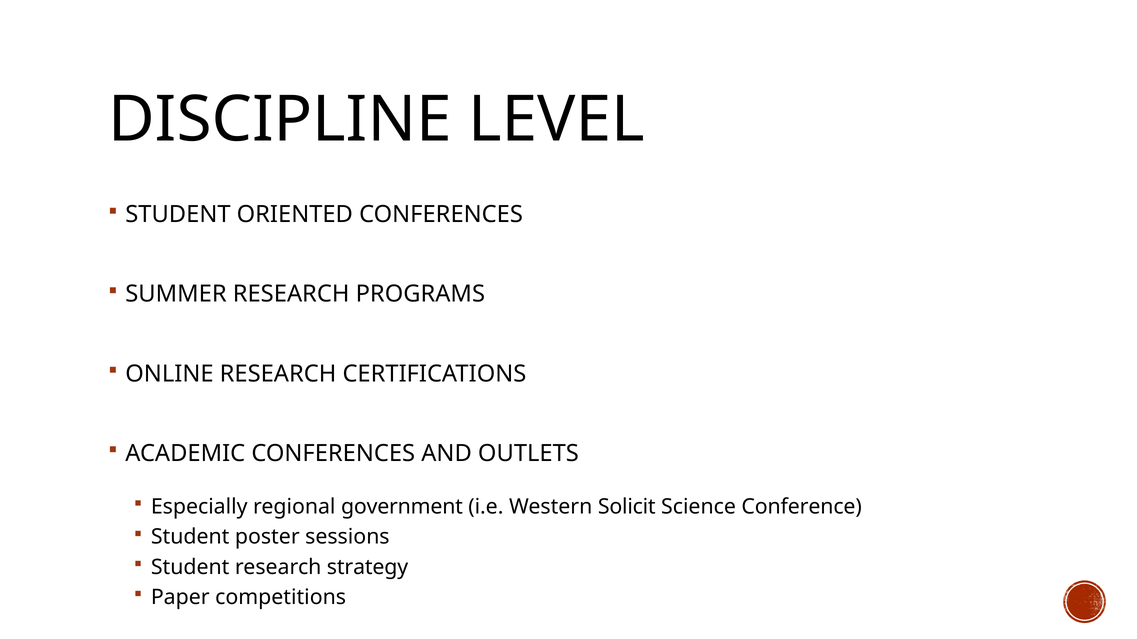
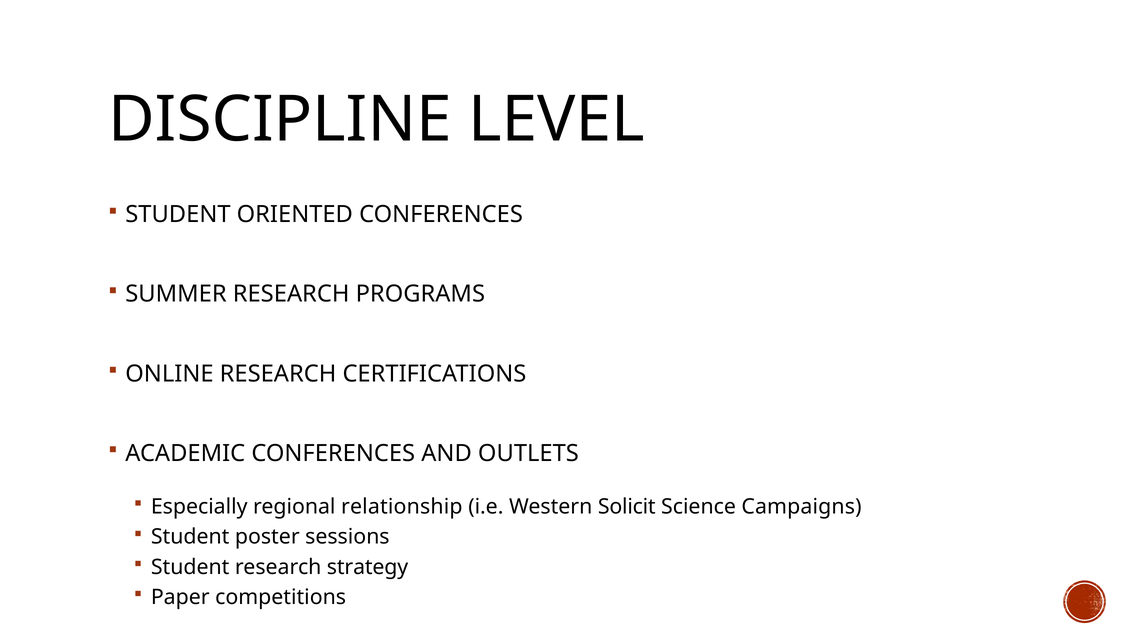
government: government -> relationship
Conference: Conference -> Campaigns
